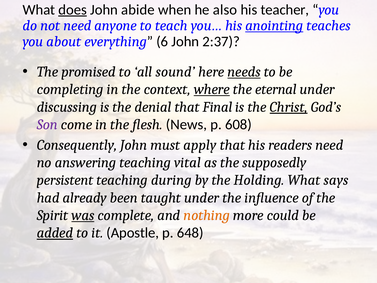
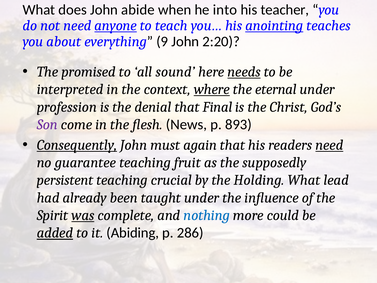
does underline: present -> none
also: also -> into
anyone underline: none -> present
6: 6 -> 9
2:37: 2:37 -> 2:20
completing: completing -> interpreted
discussing: discussing -> profession
Christ underline: present -> none
608: 608 -> 893
Consequently underline: none -> present
apply: apply -> again
need at (329, 145) underline: none -> present
answering: answering -> guarantee
vital: vital -> fruit
during: during -> crucial
says: says -> lead
nothing colour: orange -> blue
Apostle: Apostle -> Abiding
648: 648 -> 286
